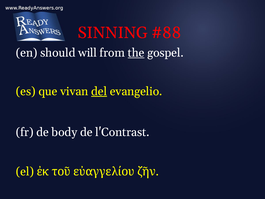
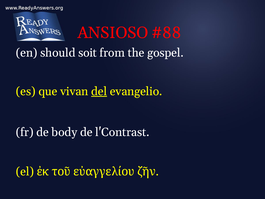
SINNING: SINNING -> ANSIOSO
will: will -> soit
the underline: present -> none
